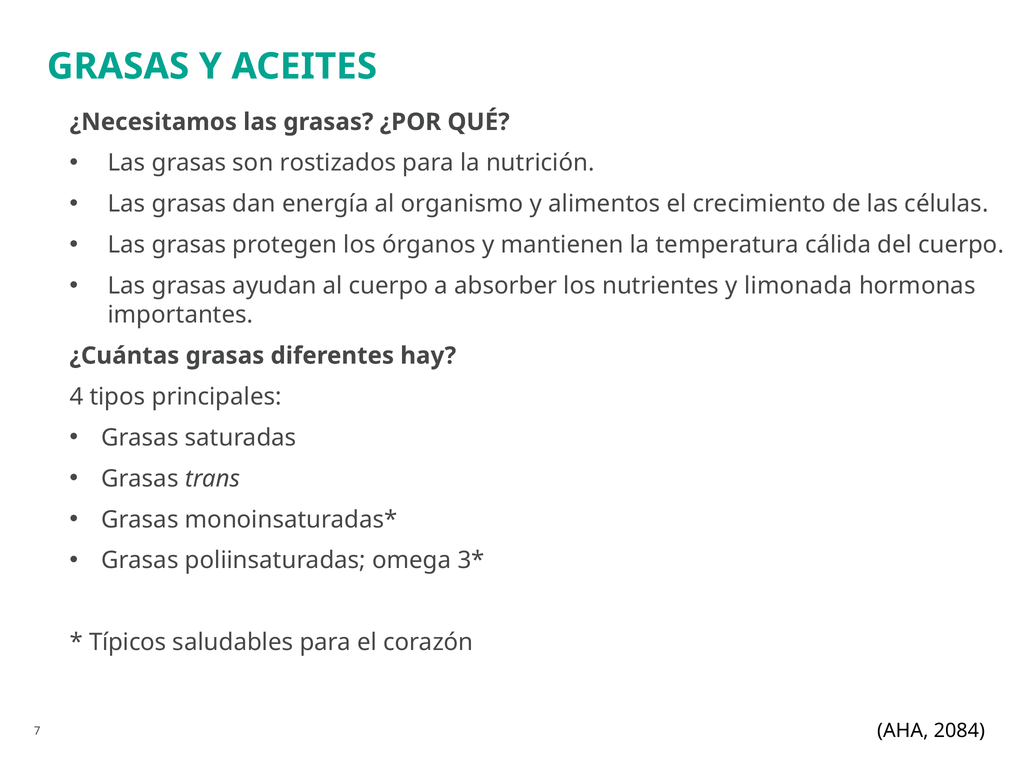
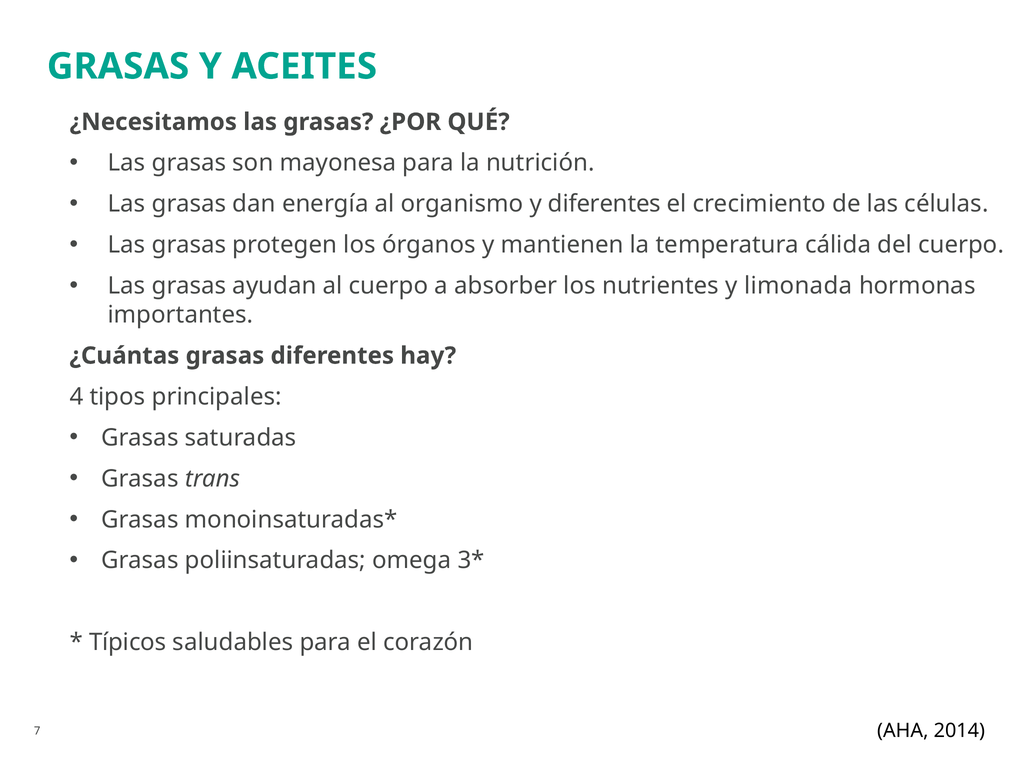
rostizados: rostizados -> mayonesa
y alimentos: alimentos -> diferentes
2084: 2084 -> 2014
